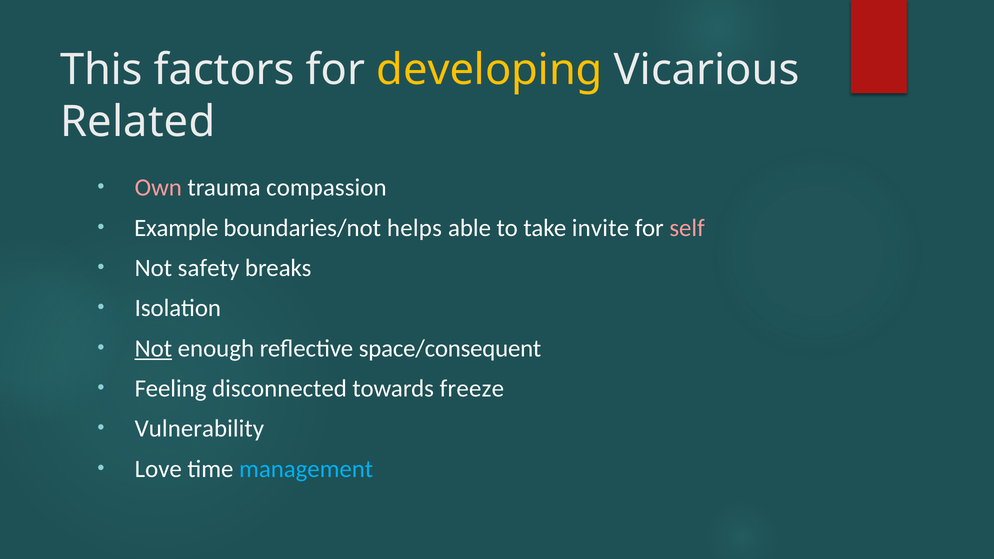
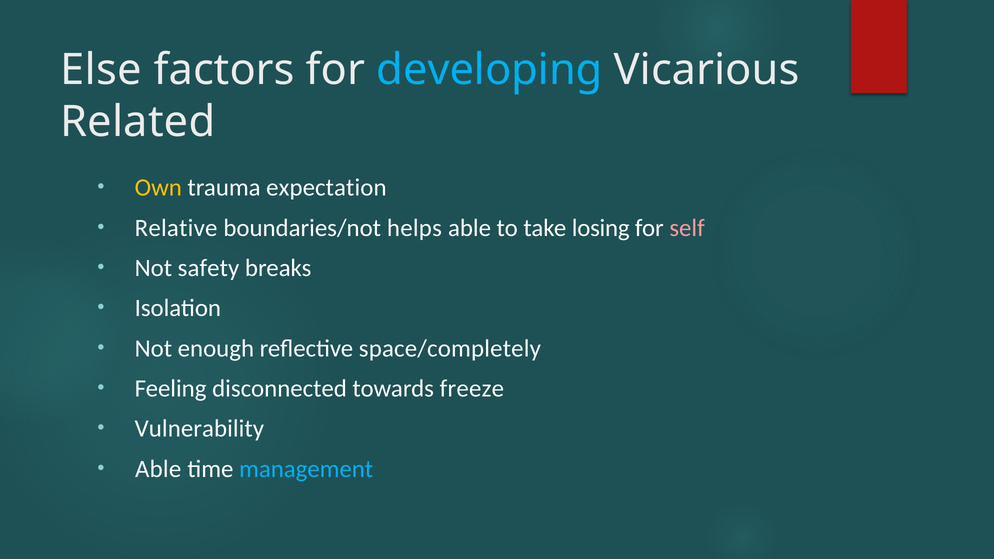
This: This -> Else
developing colour: yellow -> light blue
Own colour: pink -> yellow
compassion: compassion -> expectation
Example: Example -> Relative
invite: invite -> losing
Not at (153, 348) underline: present -> none
space/consequent: space/consequent -> space/completely
Love at (158, 469): Love -> Able
